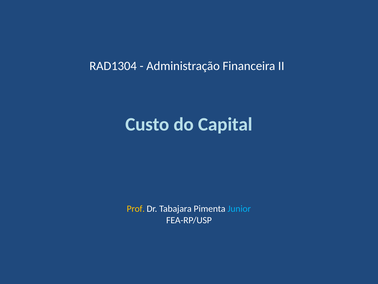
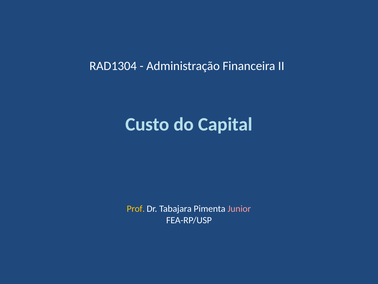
Junior colour: light blue -> pink
